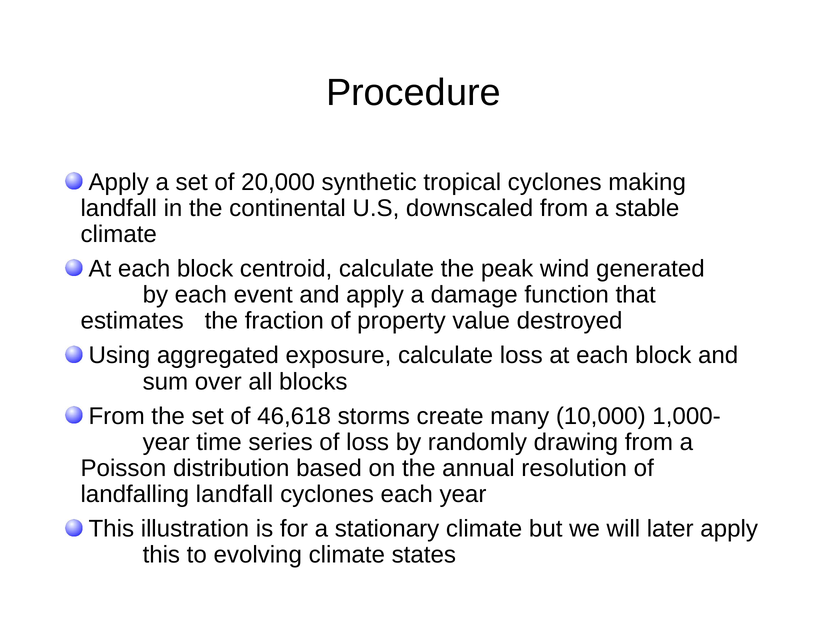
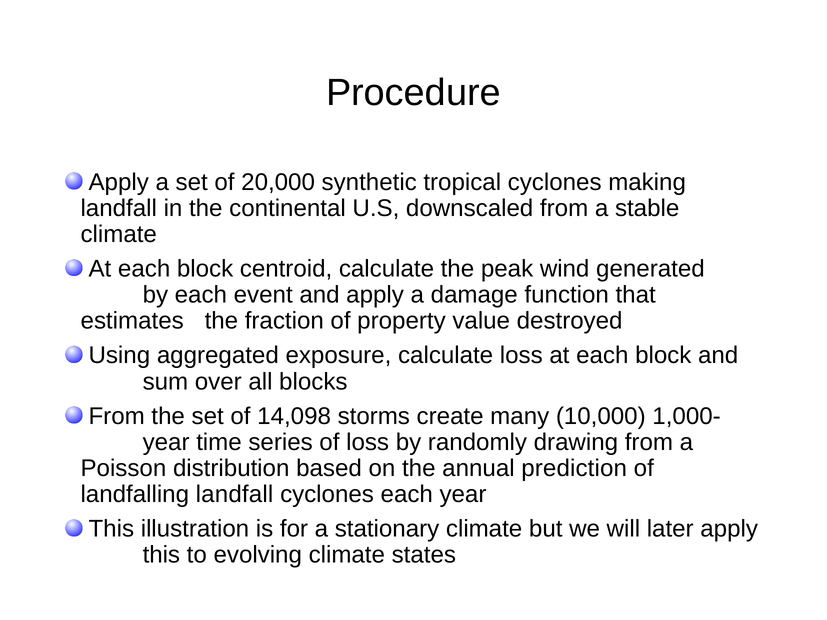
46,618: 46,618 -> 14,098
resolution: resolution -> prediction
